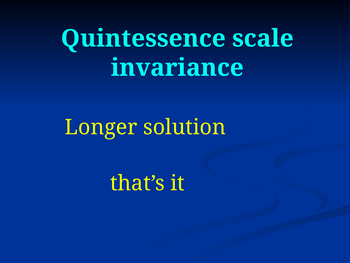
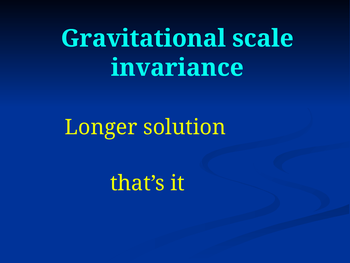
Quintessence: Quintessence -> Gravitational
